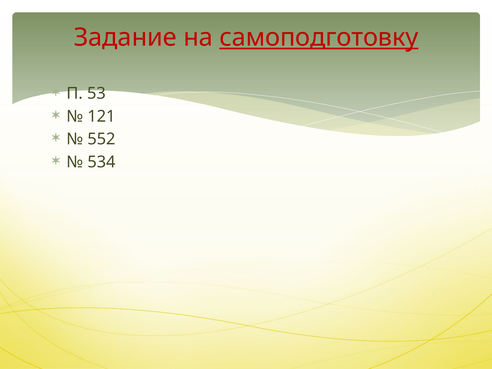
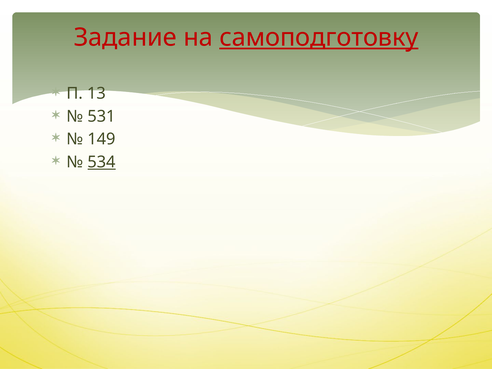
53: 53 -> 13
121: 121 -> 531
552: 552 -> 149
534 underline: none -> present
